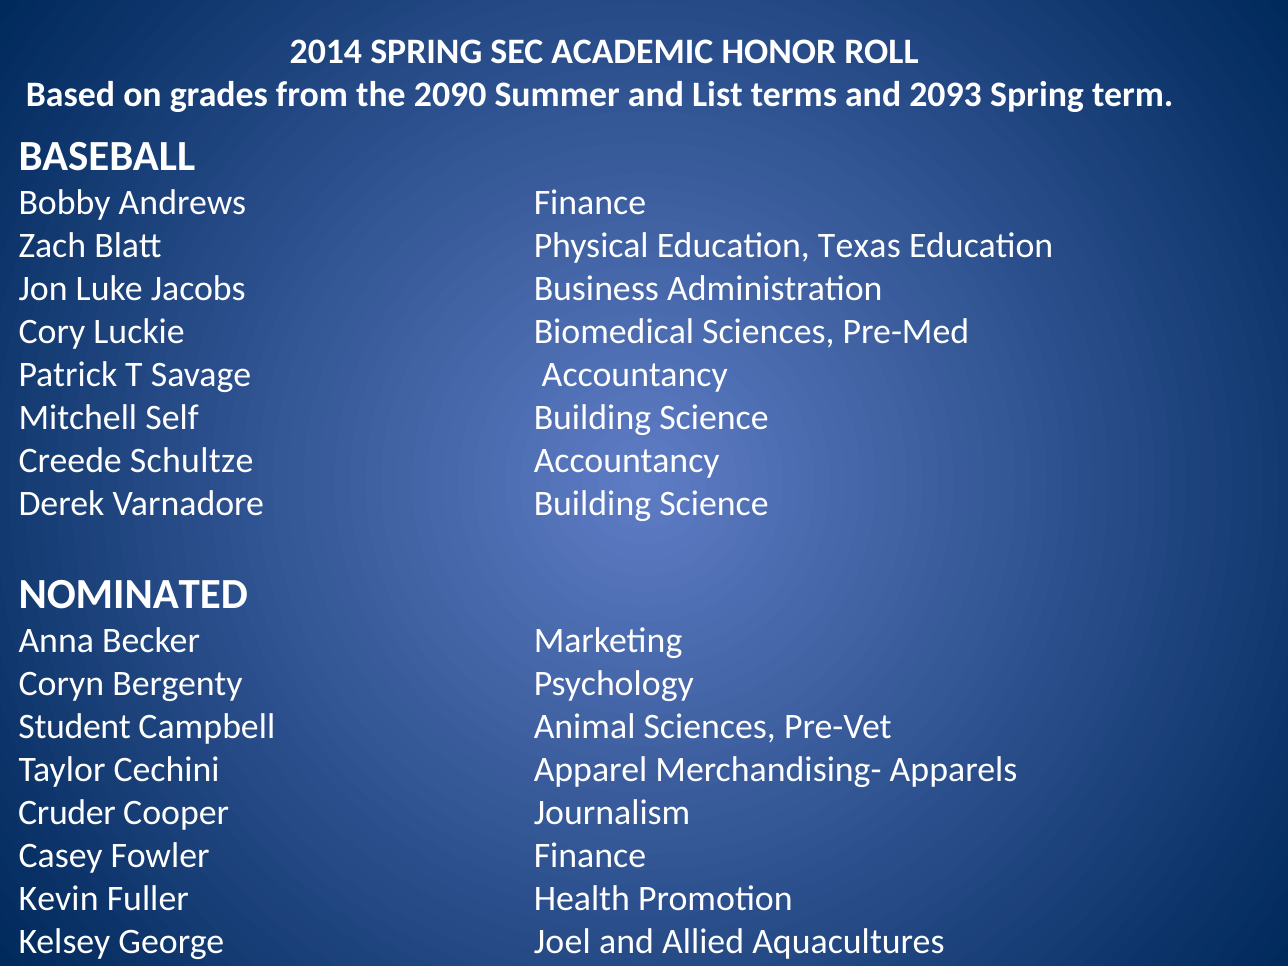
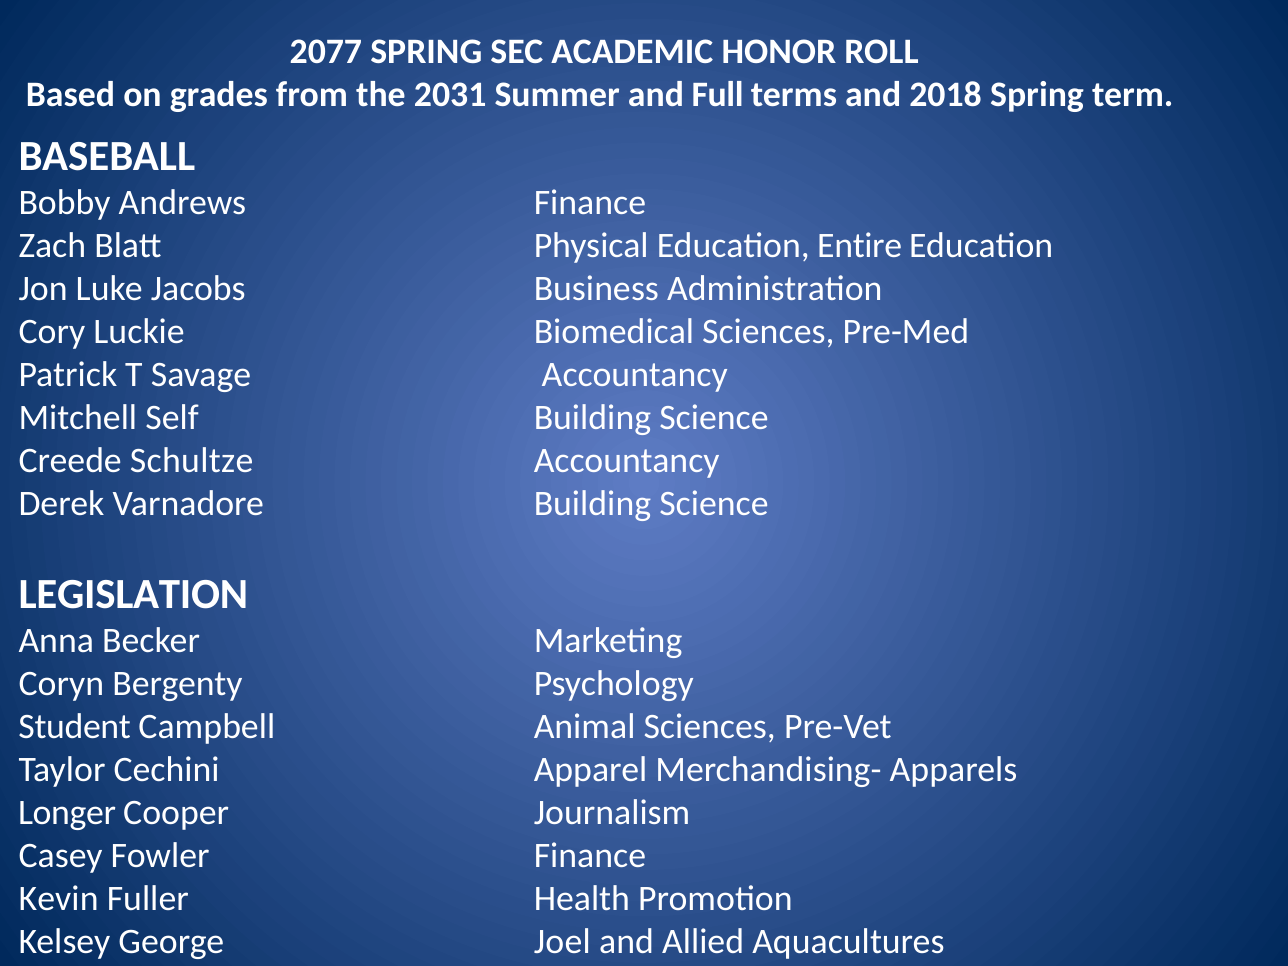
2014: 2014 -> 2077
2090: 2090 -> 2031
List: List -> Full
2093: 2093 -> 2018
Texas: Texas -> Entire
NOMINATED: NOMINATED -> LEGISLATION
Cruder: Cruder -> Longer
